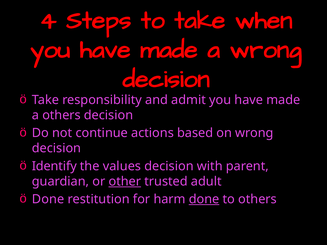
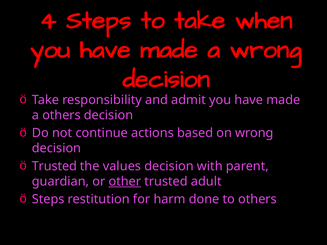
Identify at (54, 166): Identify -> Trusted
Done at (48, 199): Done -> Steps
done at (204, 199) underline: present -> none
